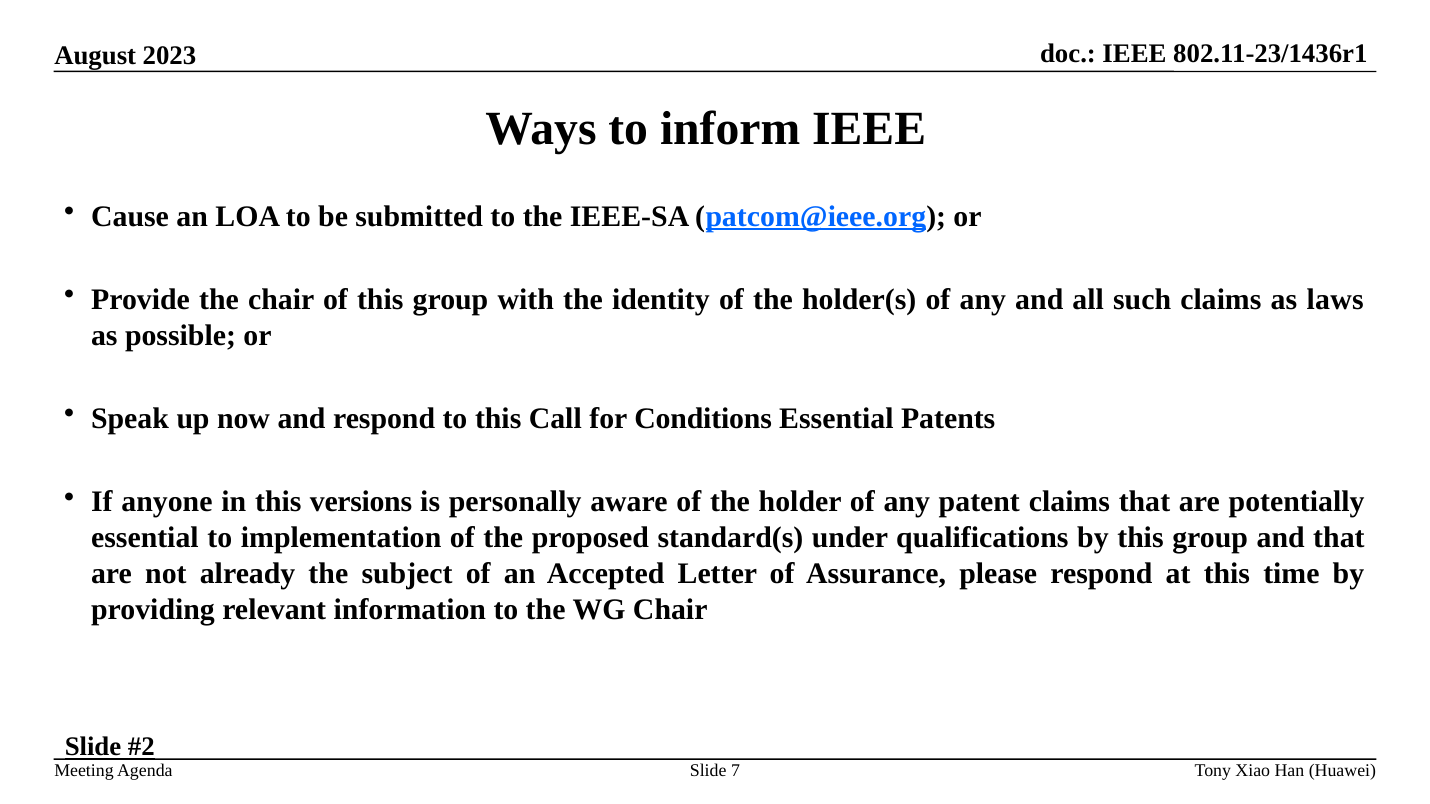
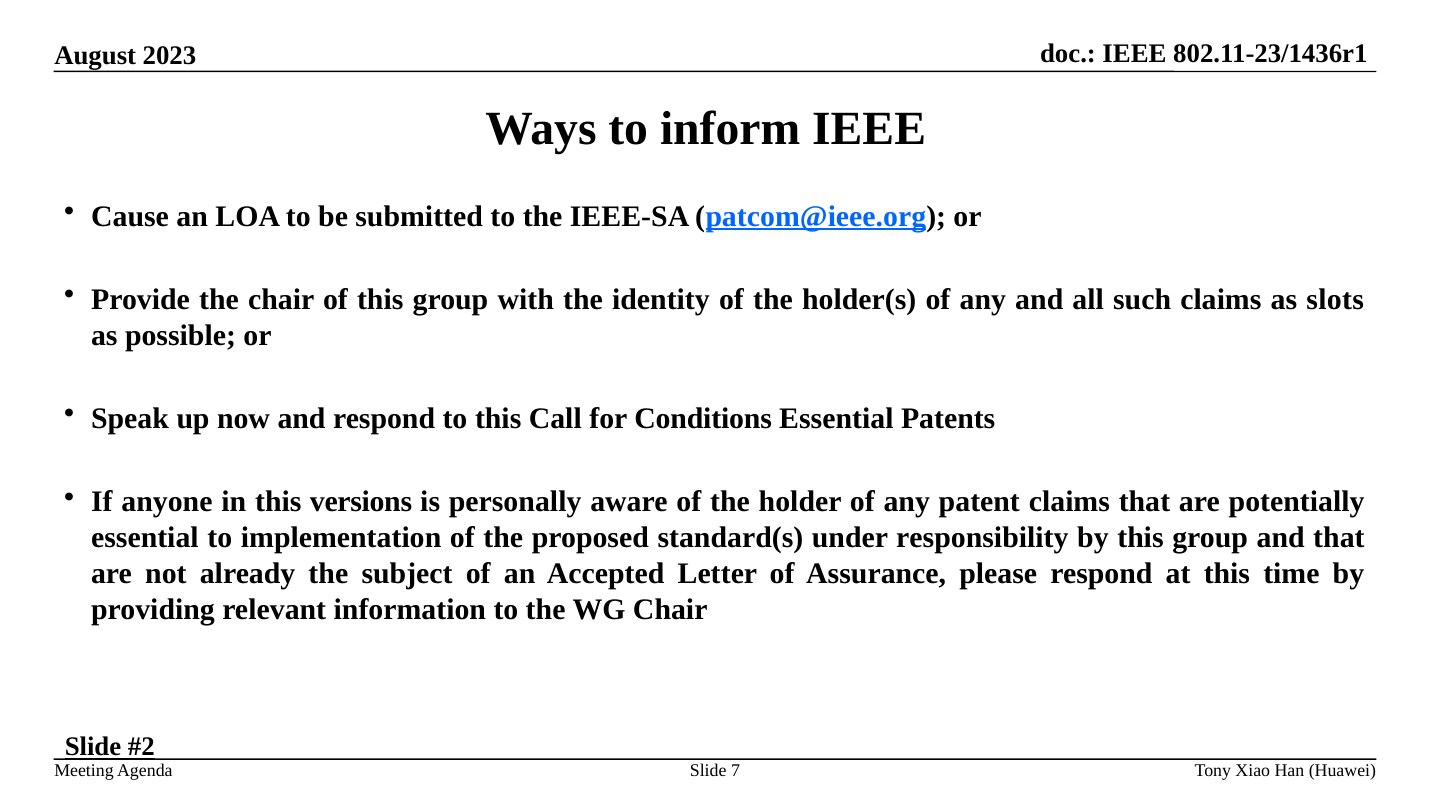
laws: laws -> slots
qualifications: qualifications -> responsibility
